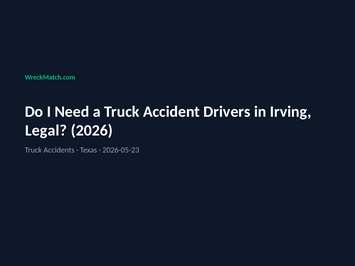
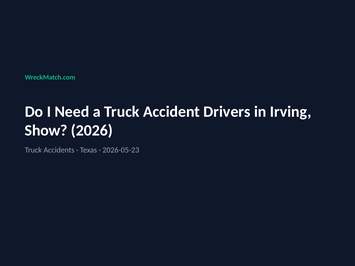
Legal: Legal -> Show
